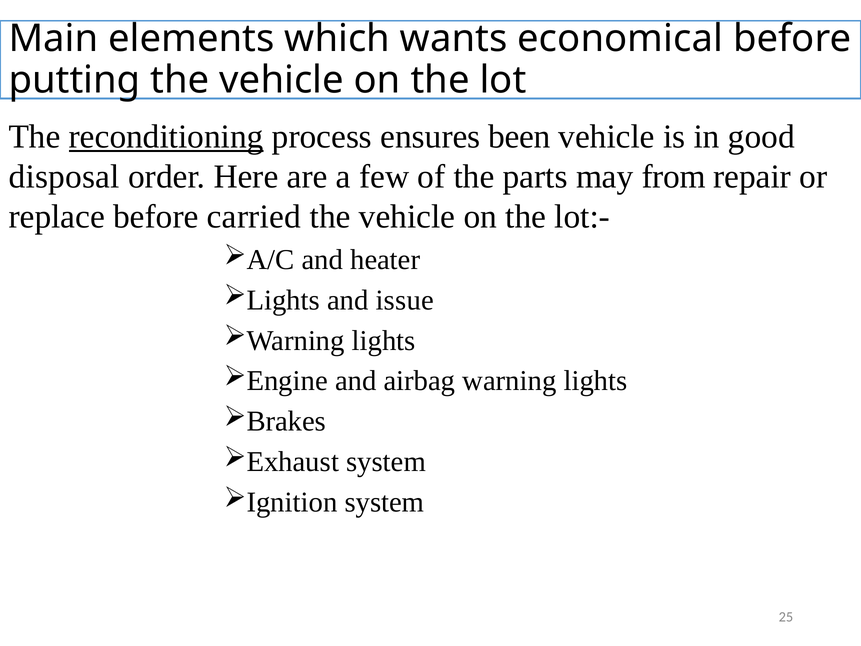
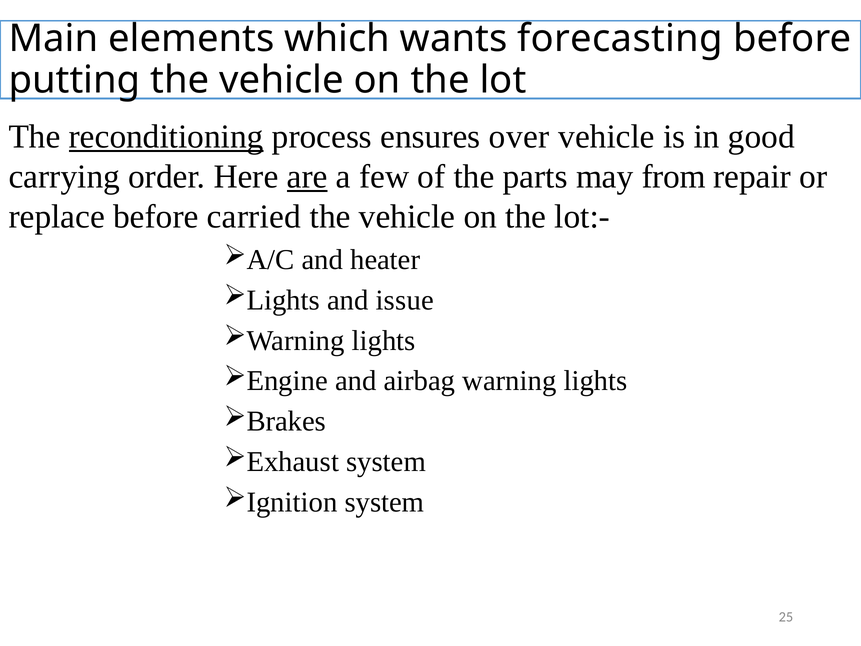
economical: economical -> forecasting
been: been -> over
disposal: disposal -> carrying
are underline: none -> present
